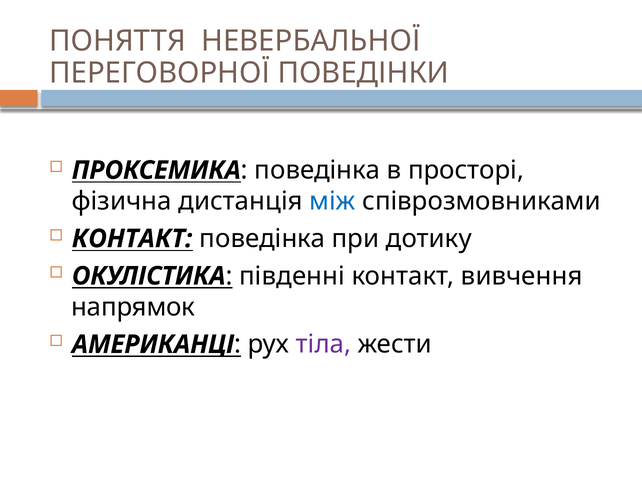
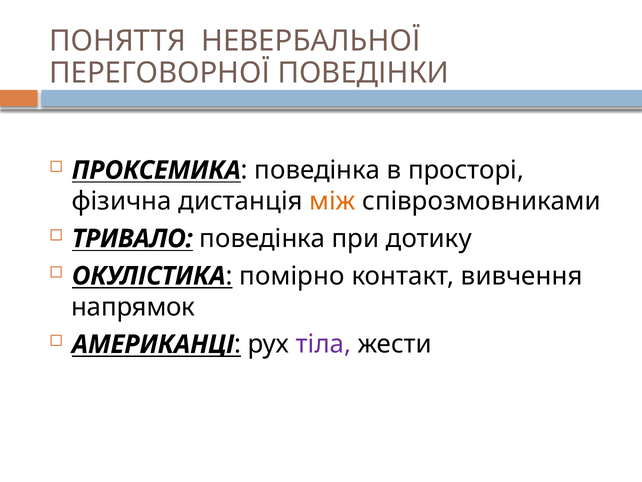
між colour: blue -> orange
КОНТАКТ at (132, 238): КОНТАКТ -> ТРИВАЛО
південні: південні -> помірно
